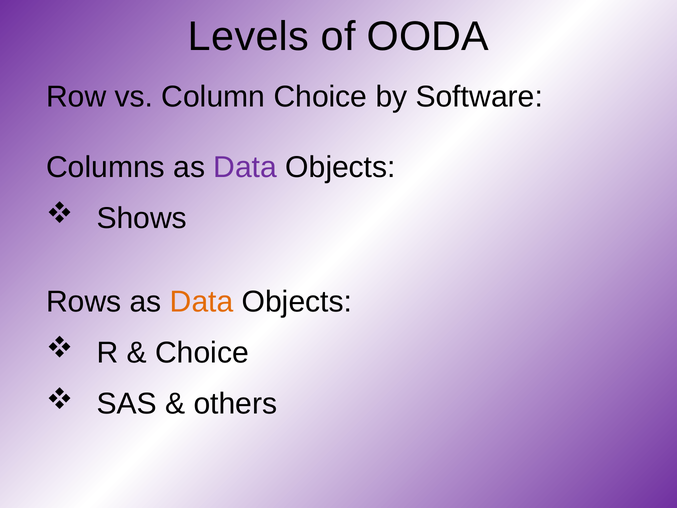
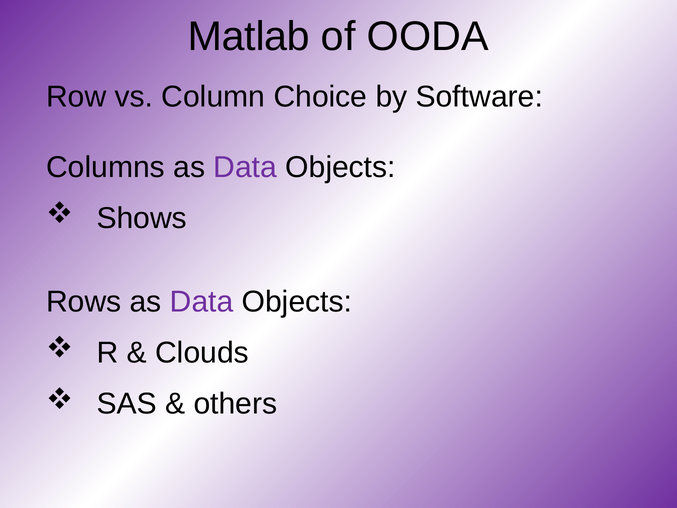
Levels: Levels -> Matlab
Data at (202, 301) colour: orange -> purple
Choice at (202, 353): Choice -> Clouds
